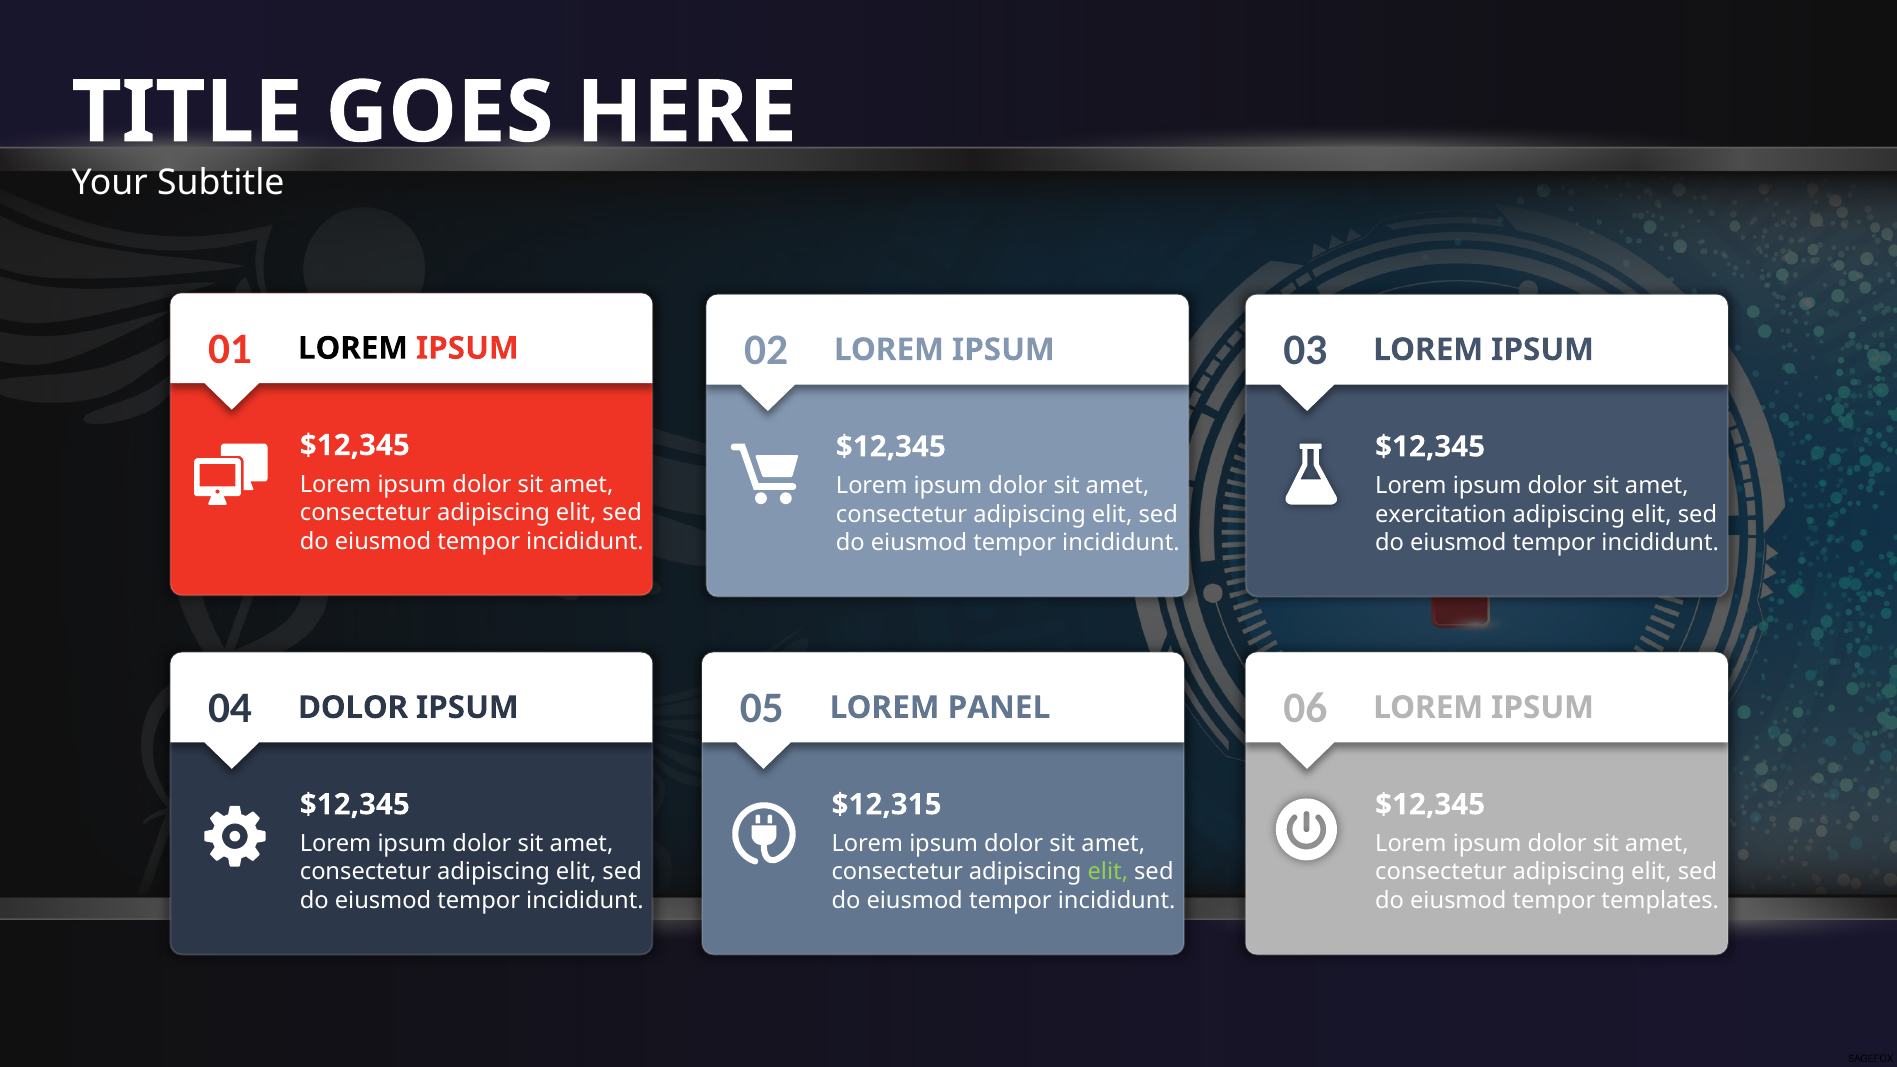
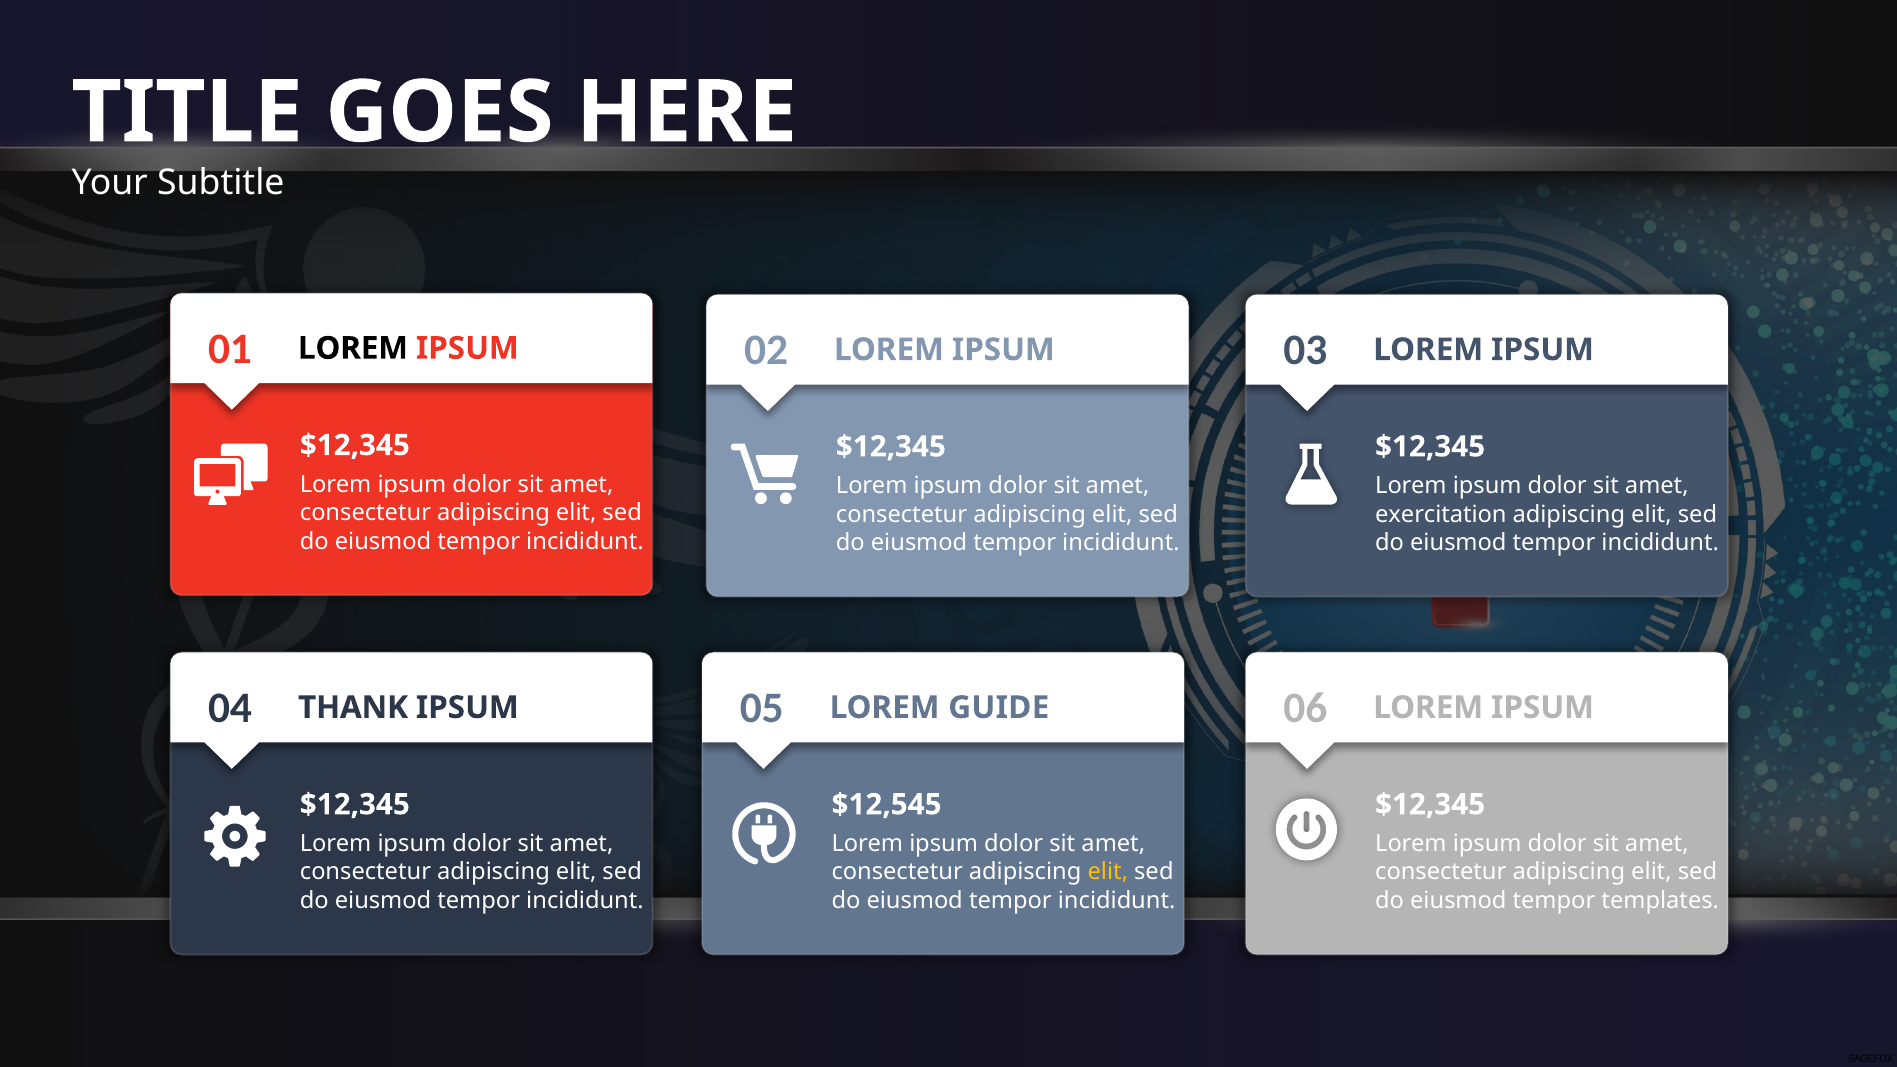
04 DOLOR: DOLOR -> THANK
PANEL: PANEL -> GUIDE
$12,315: $12,315 -> $12,545
elit at (1108, 872) colour: light green -> yellow
